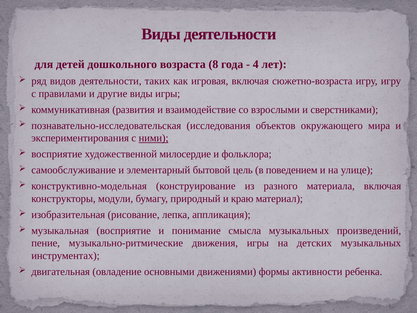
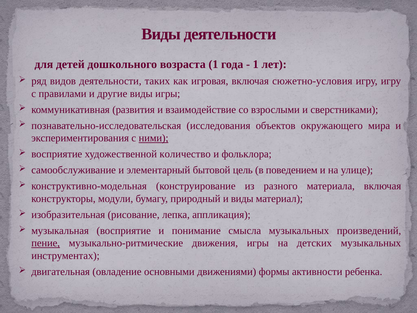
возраста 8: 8 -> 1
4 at (256, 64): 4 -> 1
сюжетно-возраста: сюжетно-возраста -> сюжетно-условия
милосердие: милосердие -> количество
и краю: краю -> виды
пение underline: none -> present
